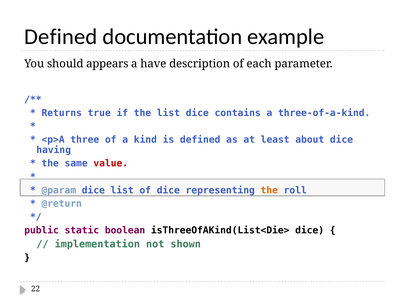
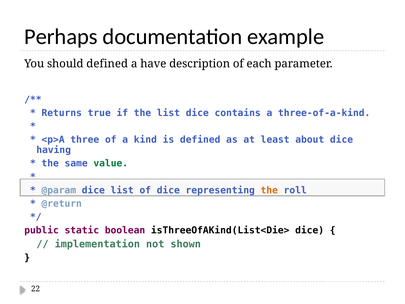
Defined at (61, 37): Defined -> Perhaps
should appears: appears -> defined
value colour: red -> green
